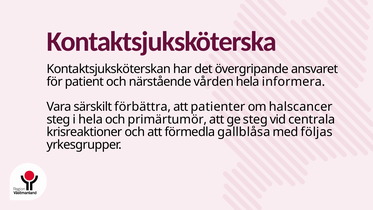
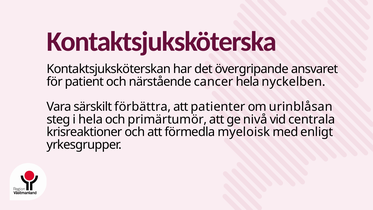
vården: vården -> cancer
informera: informera -> nyckelben
halscancer: halscancer -> urinblåsan
ge steg: steg -> nivå
gallblåsa: gallblåsa -> myeloisk
följas: följas -> enligt
